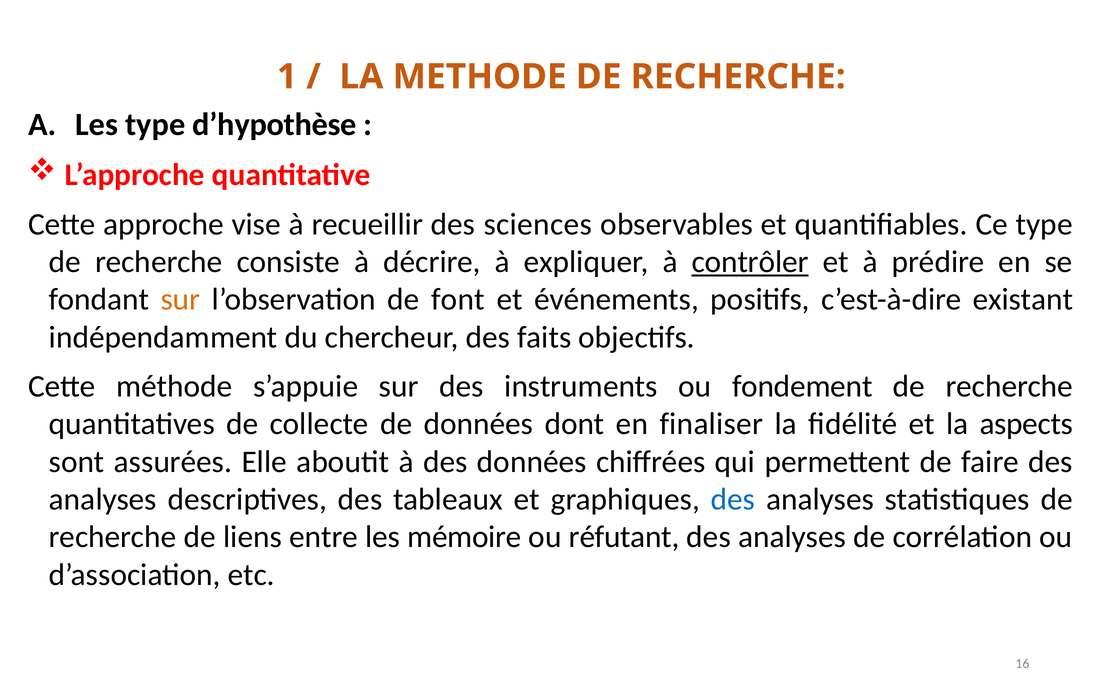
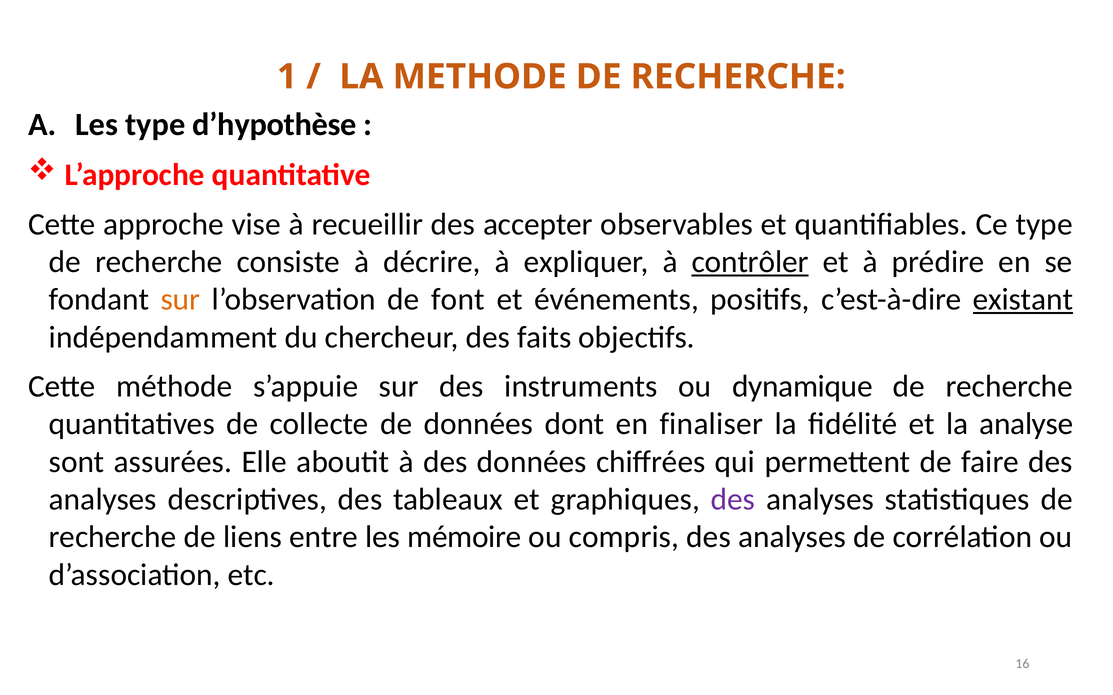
sciences: sciences -> accepter
existant underline: none -> present
fondement: fondement -> dynamique
aspects: aspects -> analyse
des at (733, 500) colour: blue -> purple
réfutant: réfutant -> compris
